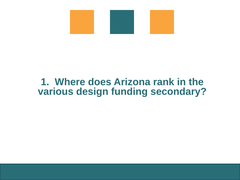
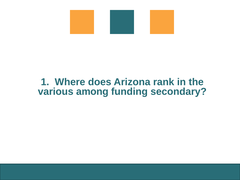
design: design -> among
